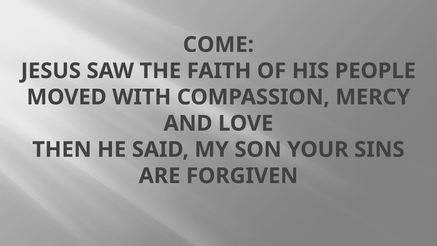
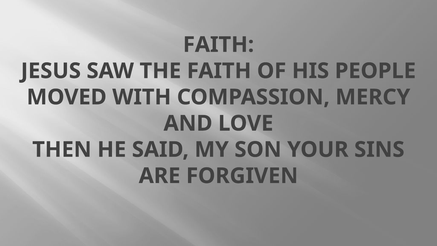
COME at (218, 45): COME -> FAITH
